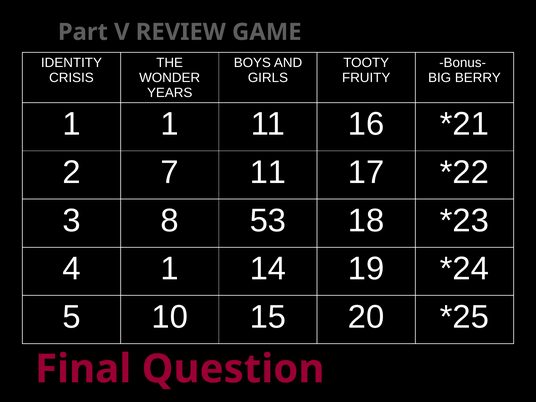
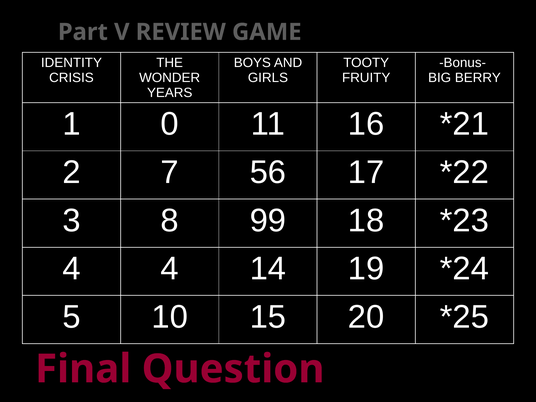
1 1: 1 -> 0
7 11: 11 -> 56
53: 53 -> 99
4 1: 1 -> 4
